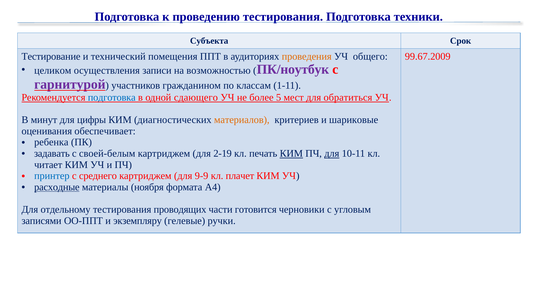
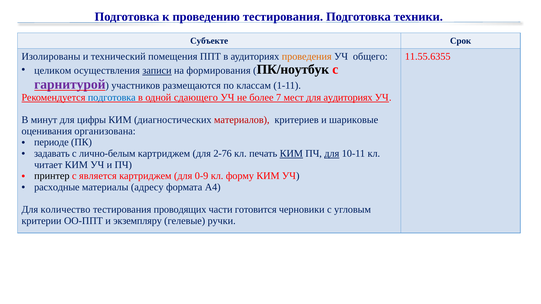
Субъекта: Субъекта -> Субъекте
Тестирование: Тестирование -> Изолированы
99.67.2009: 99.67.2009 -> 11.55.6355
записи underline: none -> present
возможностью: возможностью -> формирования
ПК/ноутбук colour: purple -> black
гражданином: гражданином -> размещаются
5: 5 -> 7
для обратиться: обратиться -> аудиториях
материалов colour: orange -> red
обеспечивает: обеспечивает -> организована
ребенка: ребенка -> периоде
своей-белым: своей-белым -> лично-белым
2-19: 2-19 -> 2-76
принтер colour: blue -> black
среднего: среднего -> является
9-9: 9-9 -> 0-9
плачет: плачет -> форму
расходные underline: present -> none
ноября: ноября -> адресу
отдельному: отдельному -> количество
записями: записями -> критерии
